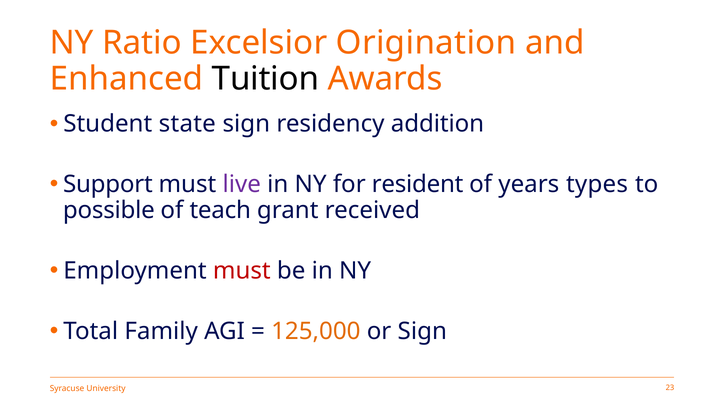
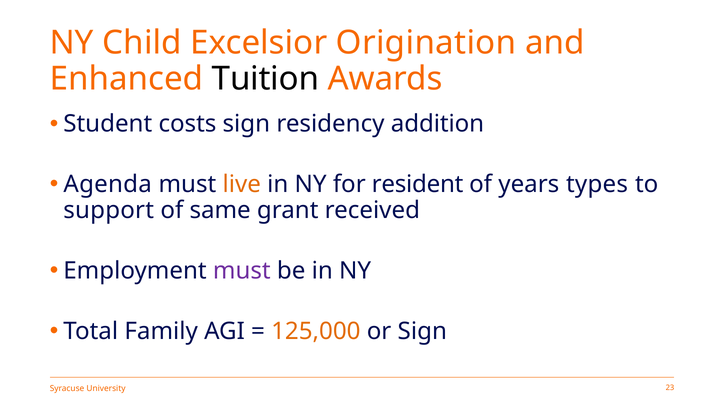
Ratio: Ratio -> Child
state: state -> costs
Support: Support -> Agenda
live colour: purple -> orange
possible: possible -> support
teach: teach -> same
must at (242, 271) colour: red -> purple
